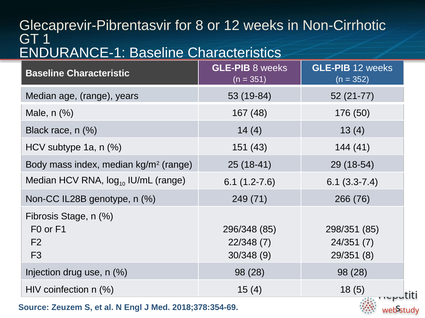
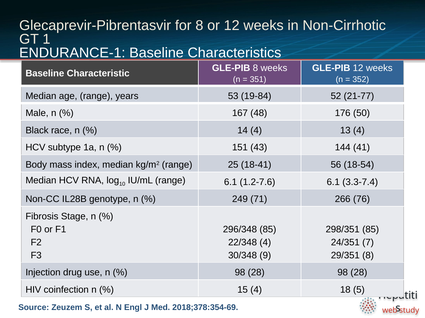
29: 29 -> 56
22/348 7: 7 -> 4
